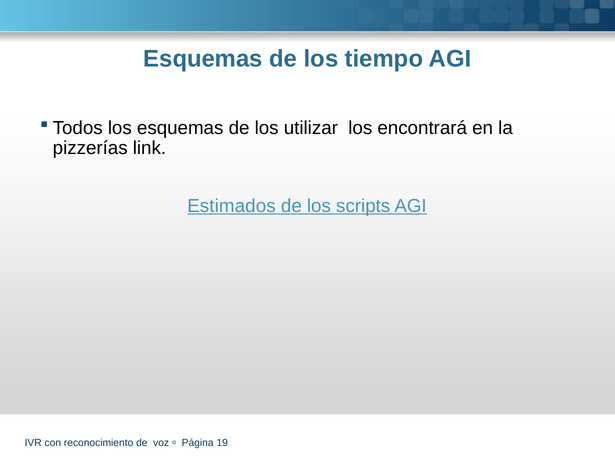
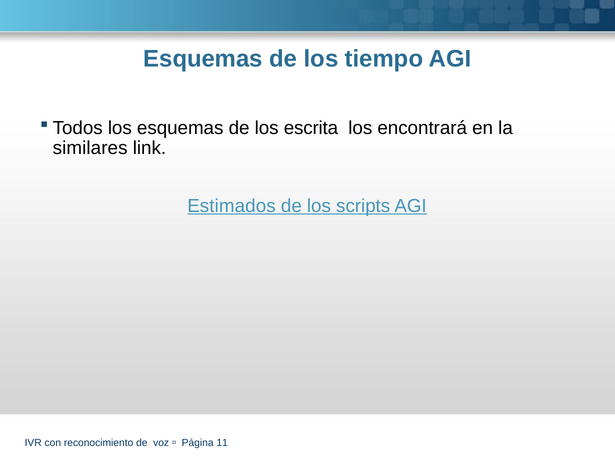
utilizar: utilizar -> escrita
pizzerías: pizzerías -> similares
19: 19 -> 11
